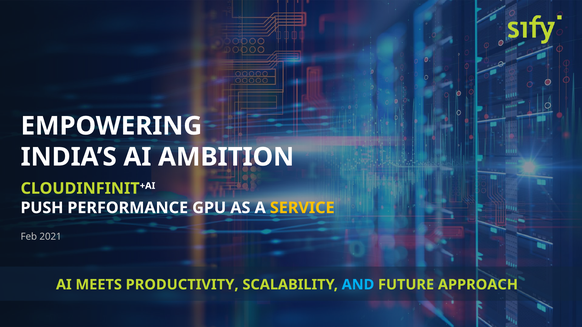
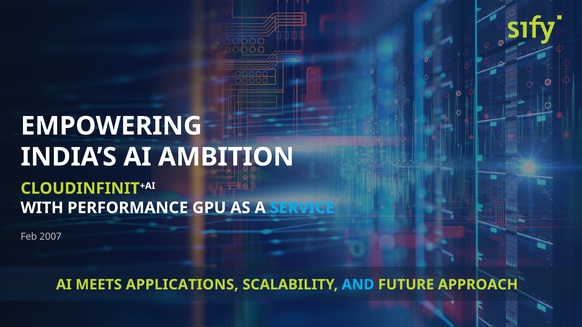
PUSH: PUSH -> WITH
SERVICE colour: yellow -> light blue
2021: 2021 -> 2007
PRODUCTIVITY: PRODUCTIVITY -> APPLICATIONS
